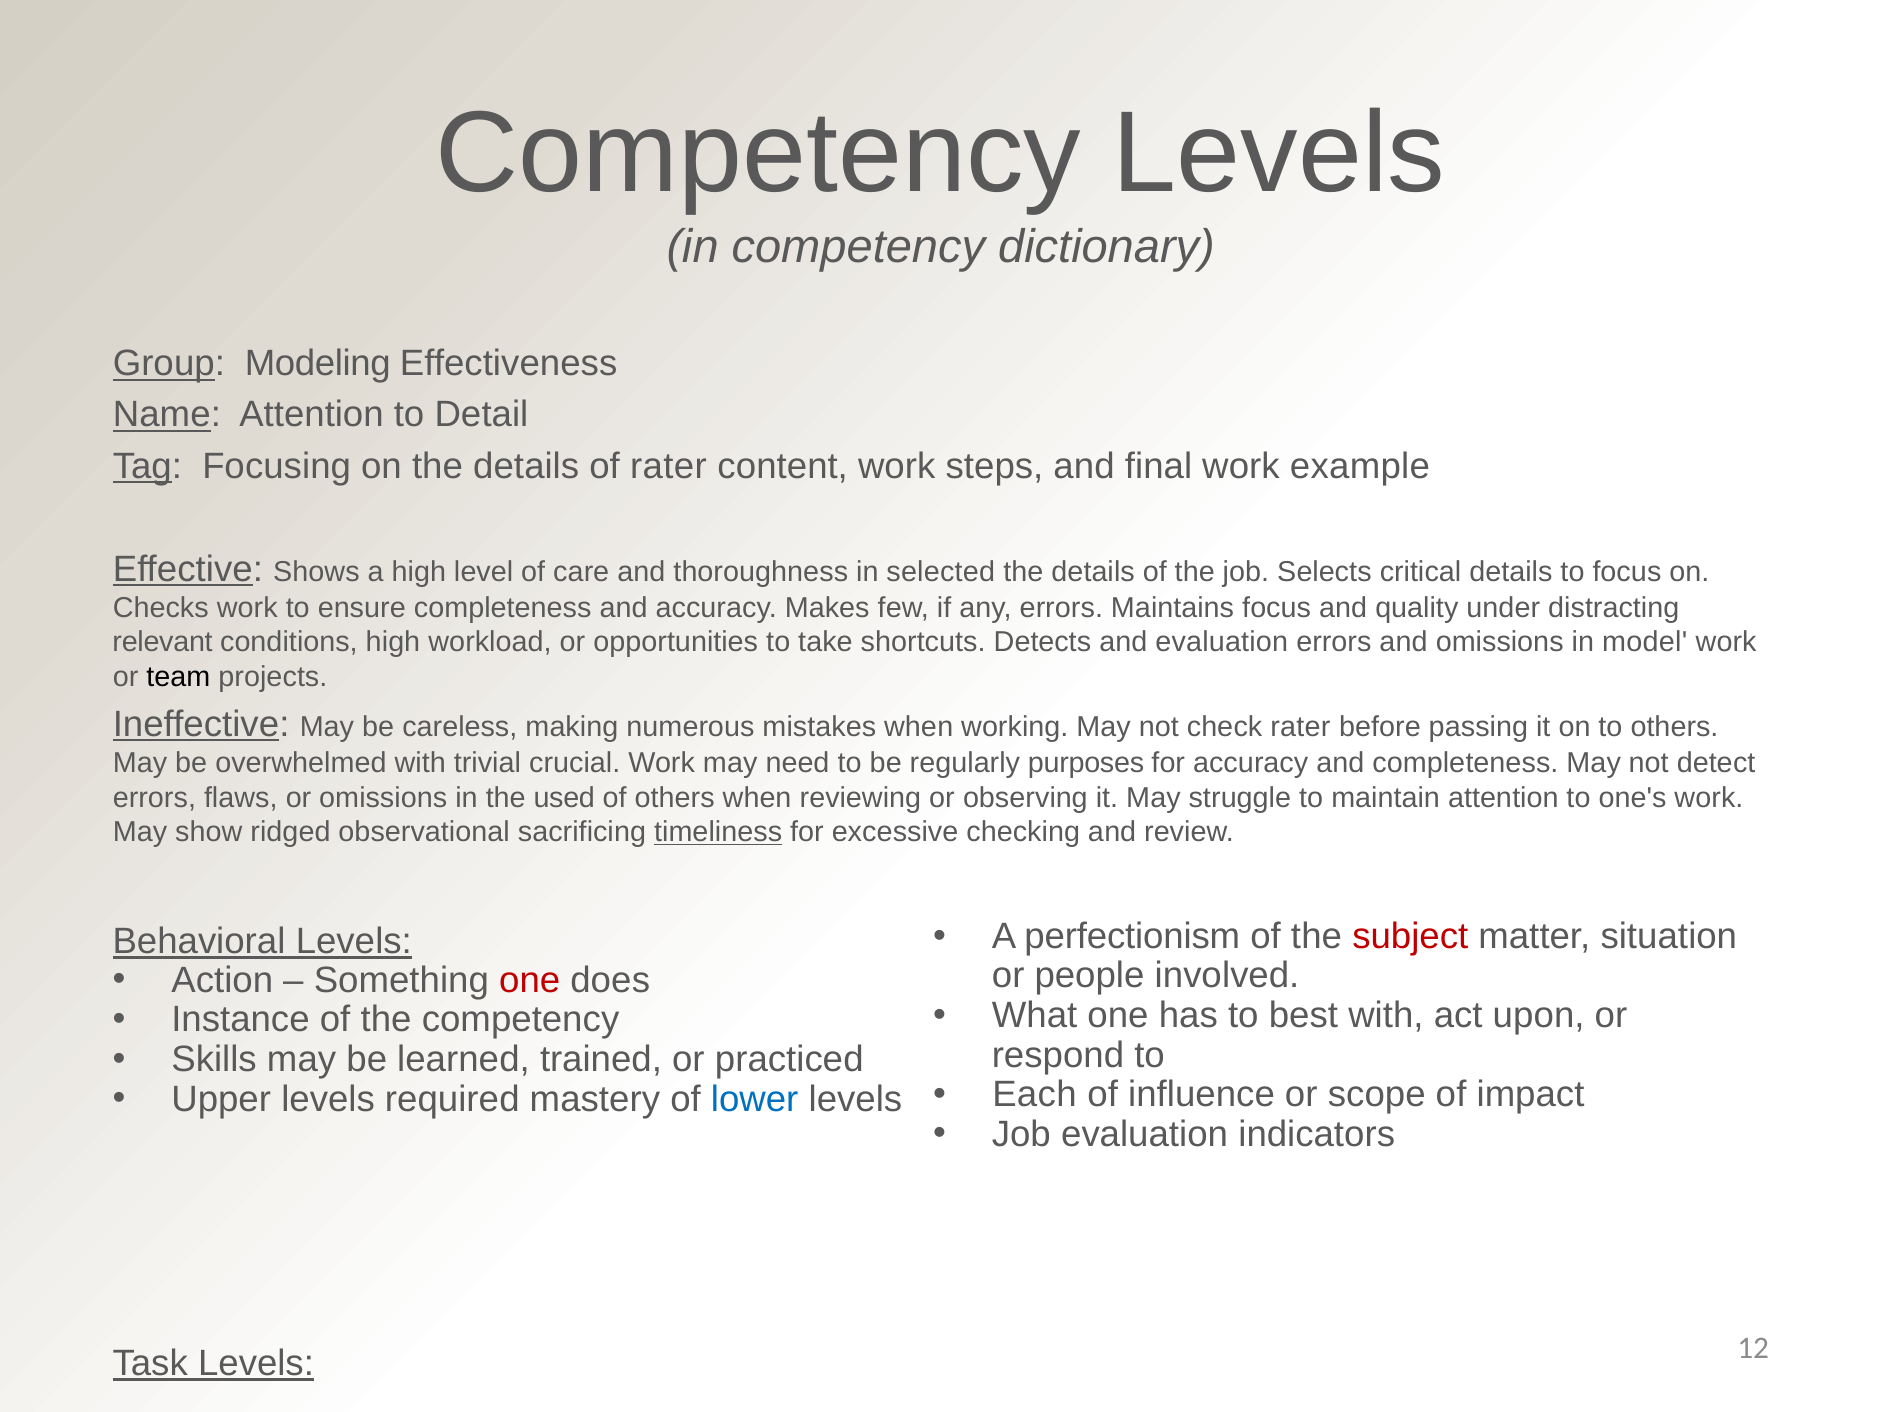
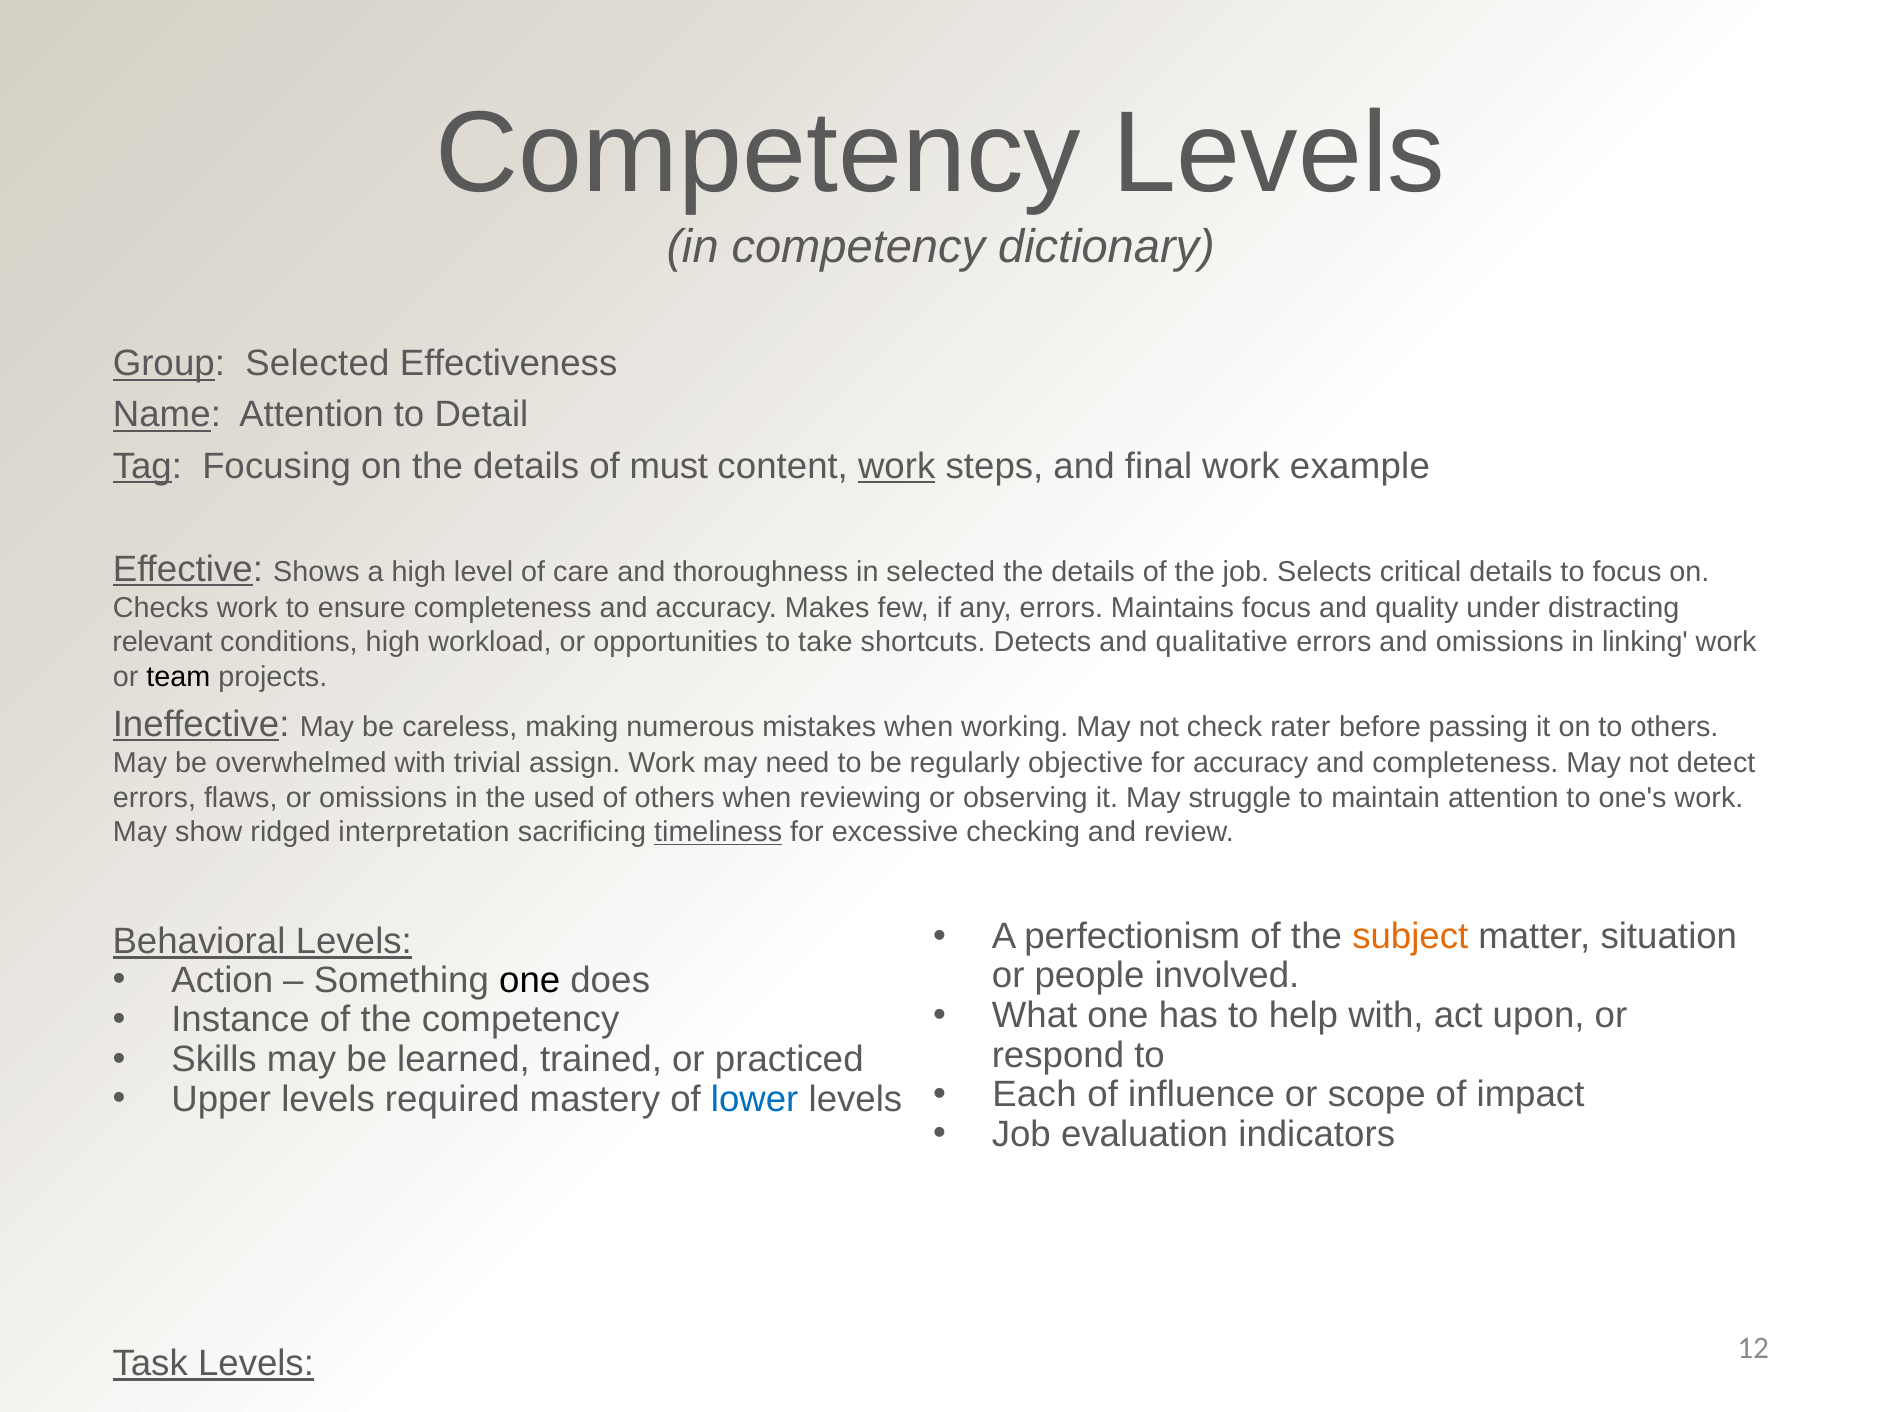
Group Modeling: Modeling -> Selected
of rater: rater -> must
work at (897, 466) underline: none -> present
and evaluation: evaluation -> qualitative
model: model -> linking
crucial: crucial -> assign
purposes: purposes -> objective
observational: observational -> interpretation
subject colour: red -> orange
one at (530, 980) colour: red -> black
best: best -> help
